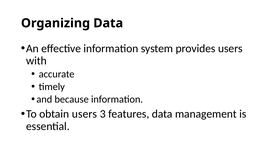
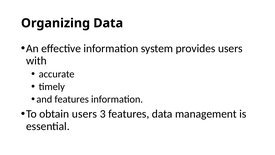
and because: because -> features
